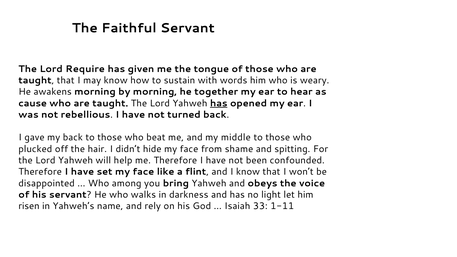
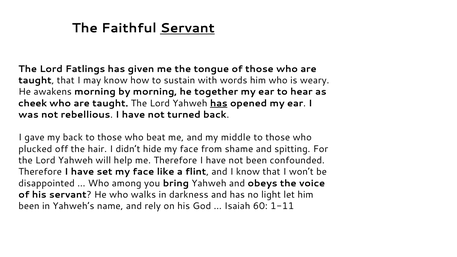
Servant at (187, 28) underline: none -> present
Require: Require -> Fatlings
cause: cause -> cheek
risen at (29, 206): risen -> been
33: 33 -> 60
